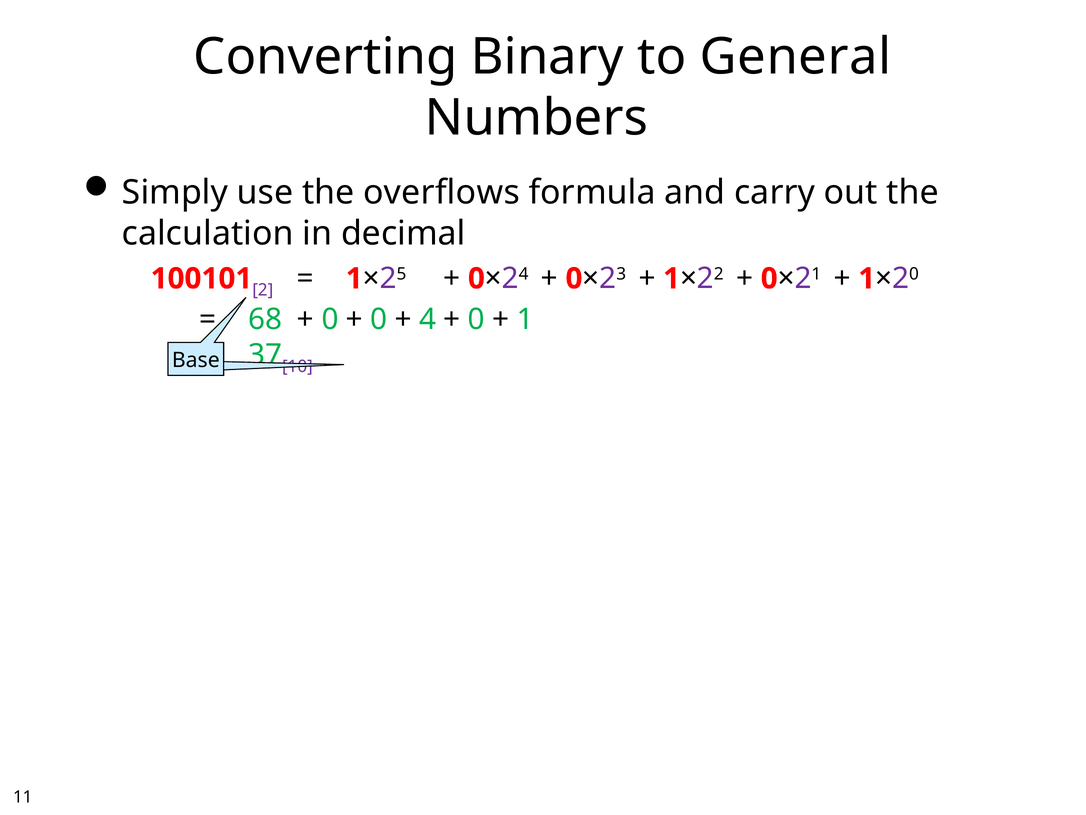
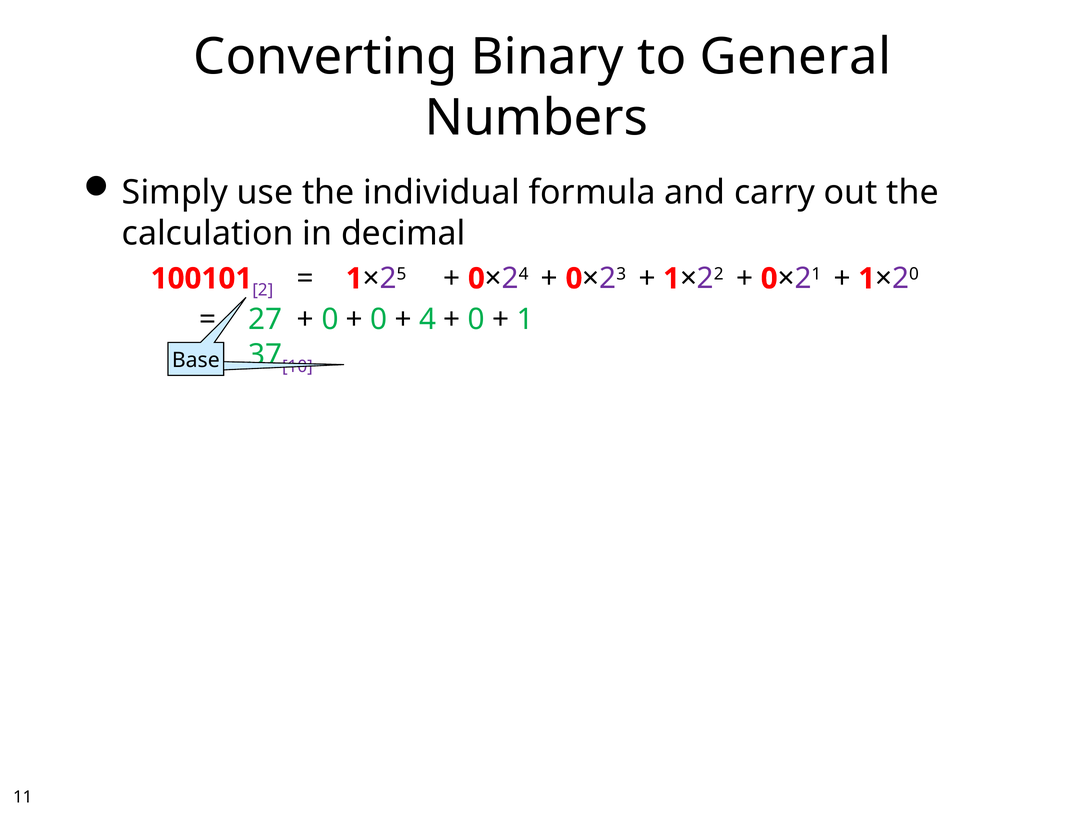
overflows: overflows -> individual
68: 68 -> 27
